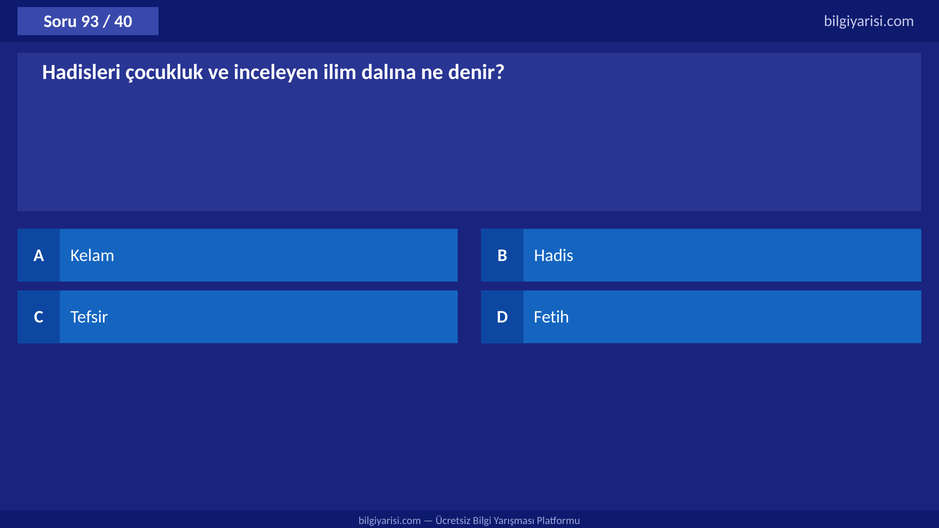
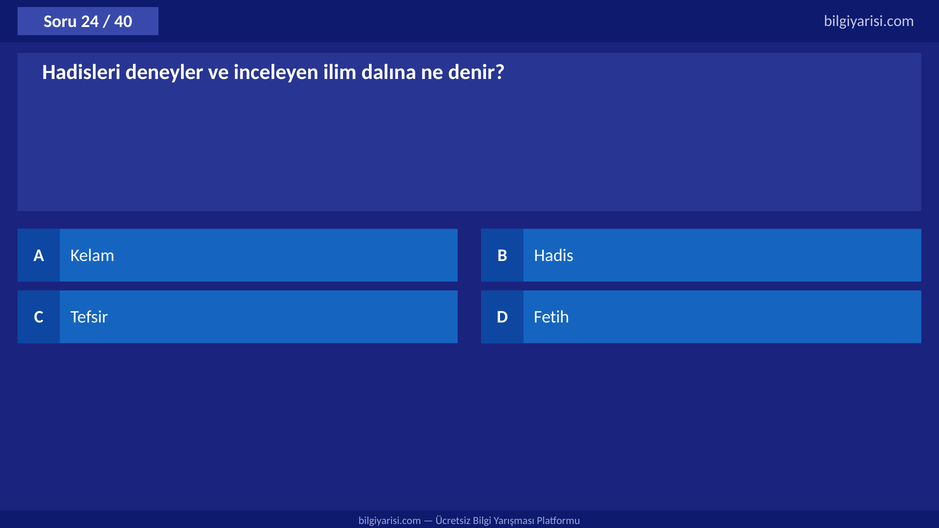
93: 93 -> 24
çocukluk: çocukluk -> deneyler
